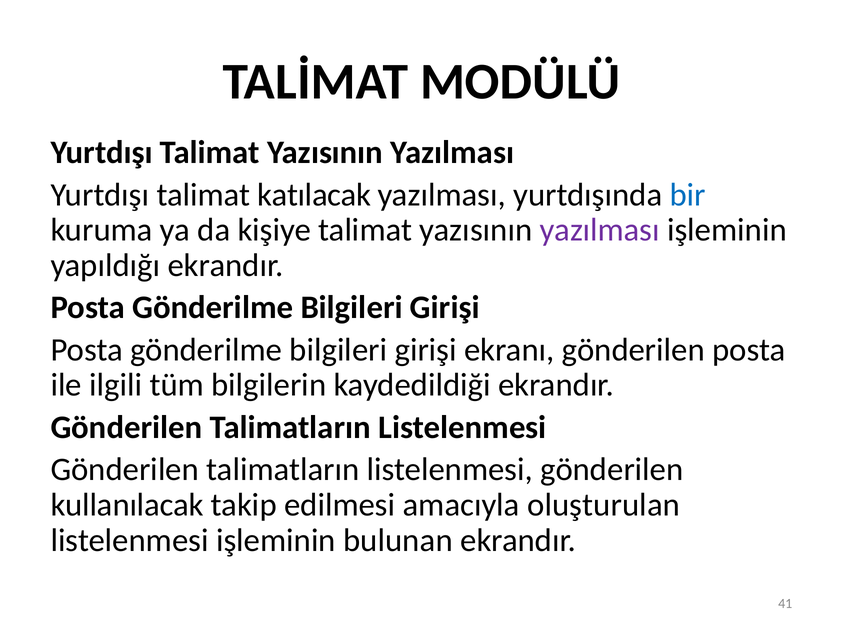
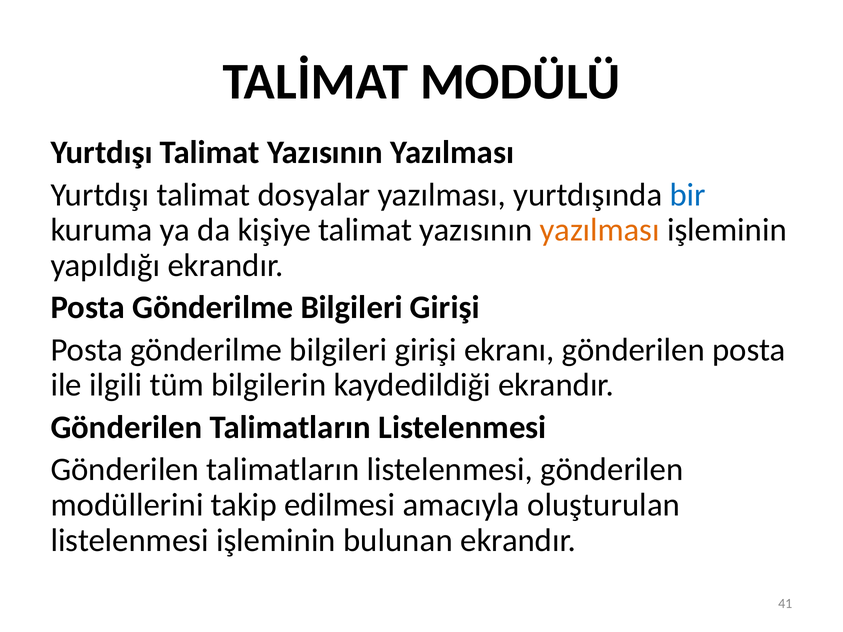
katılacak: katılacak -> dosyalar
yazılması at (600, 230) colour: purple -> orange
kullanılacak: kullanılacak -> modüllerini
